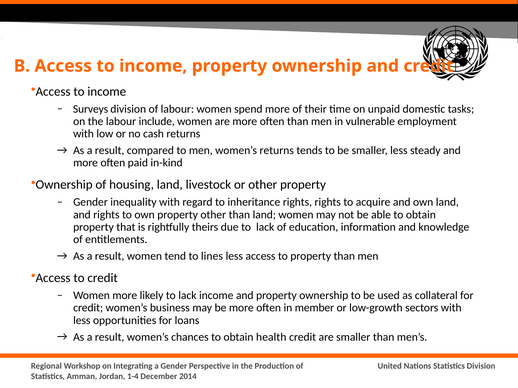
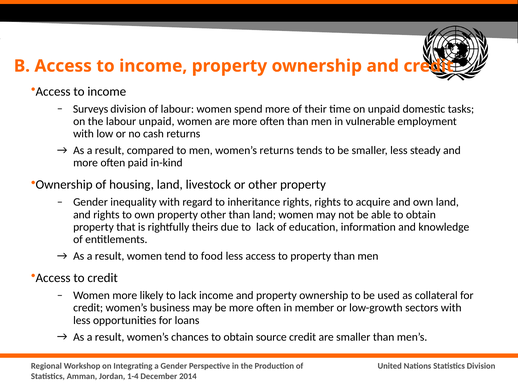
labour include: include -> unpaid
lines: lines -> food
health: health -> source
